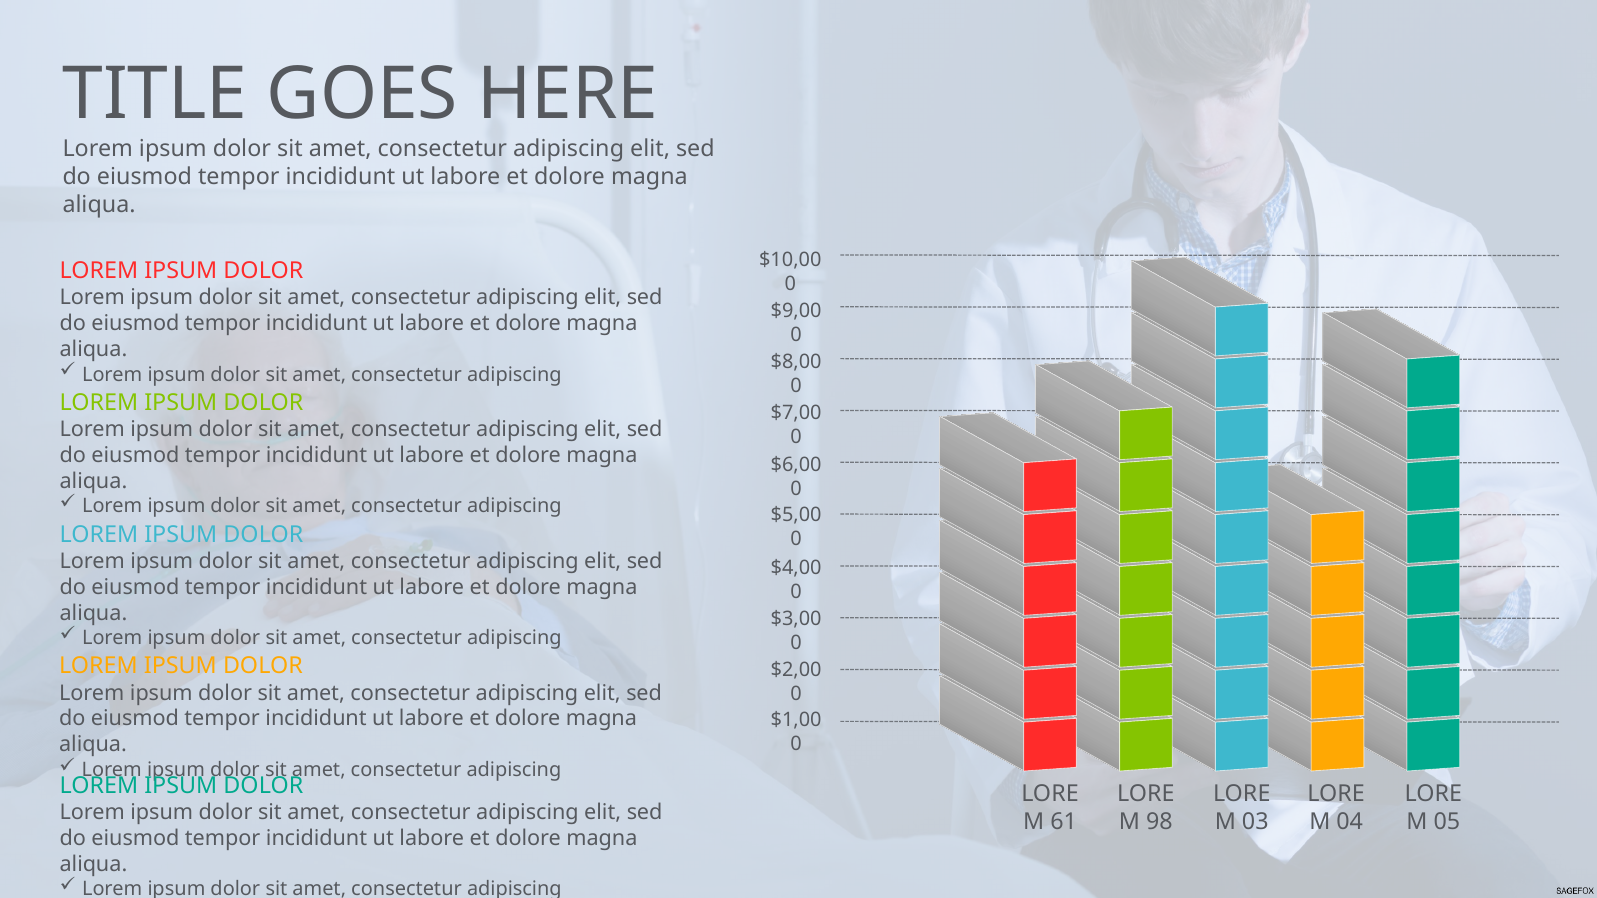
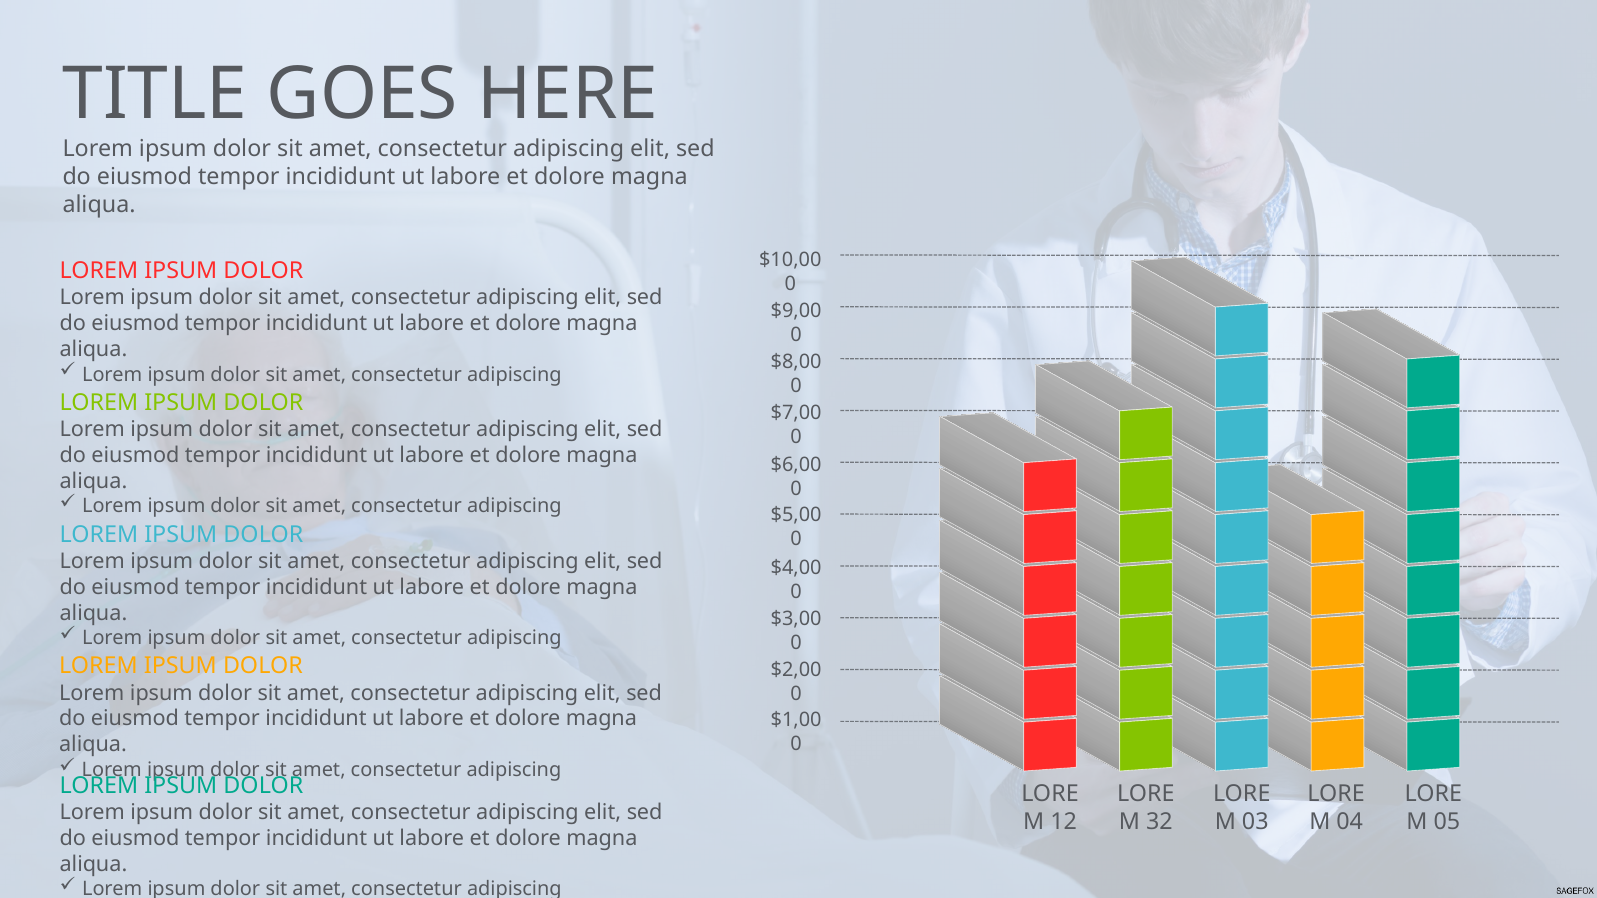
61: 61 -> 12
98: 98 -> 32
